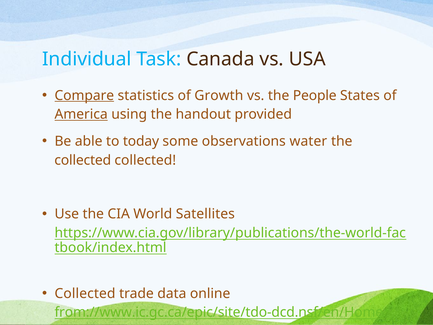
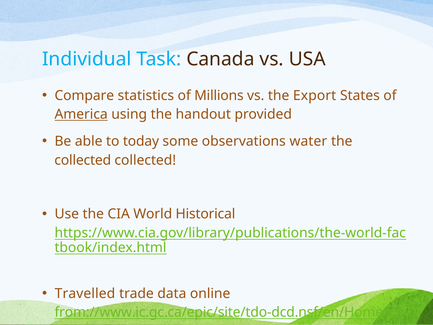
Compare underline: present -> none
Growth: Growth -> Millions
People: People -> Export
Satellites: Satellites -> Historical
Collected at (85, 293): Collected -> Travelled
